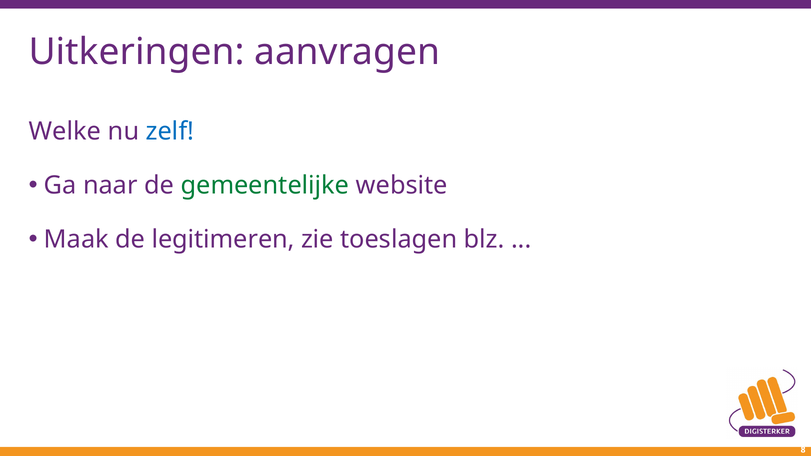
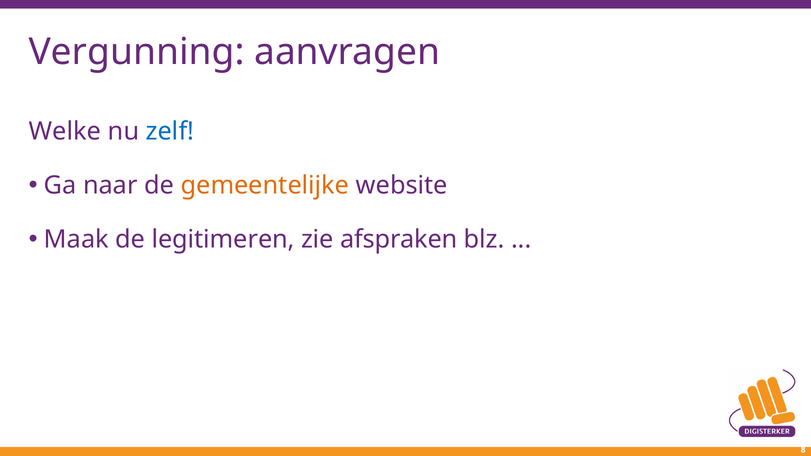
Uitkeringen: Uitkeringen -> Vergunning
gemeentelijke colour: green -> orange
toeslagen: toeslagen -> afspraken
